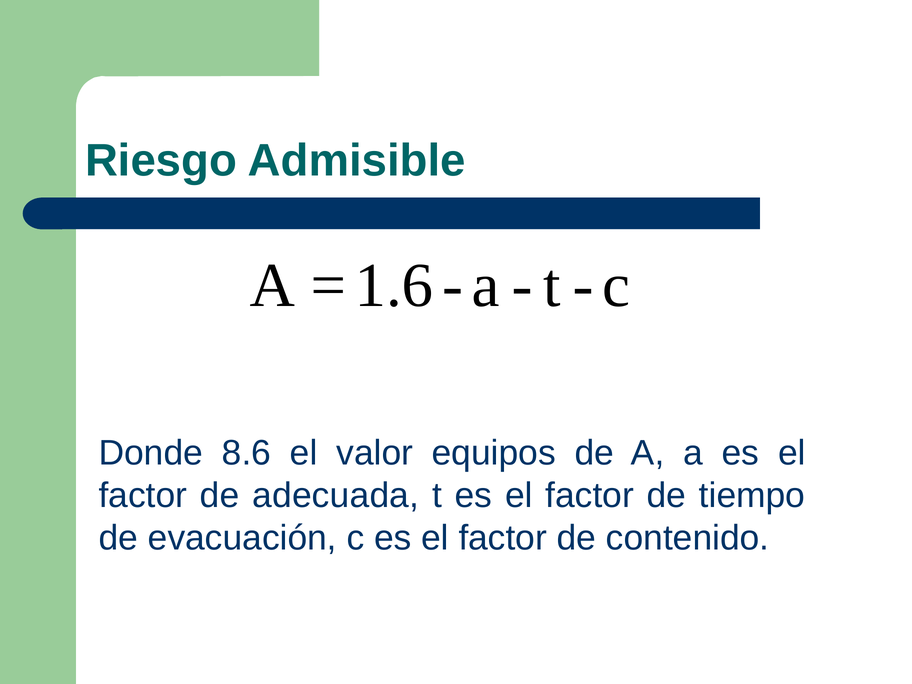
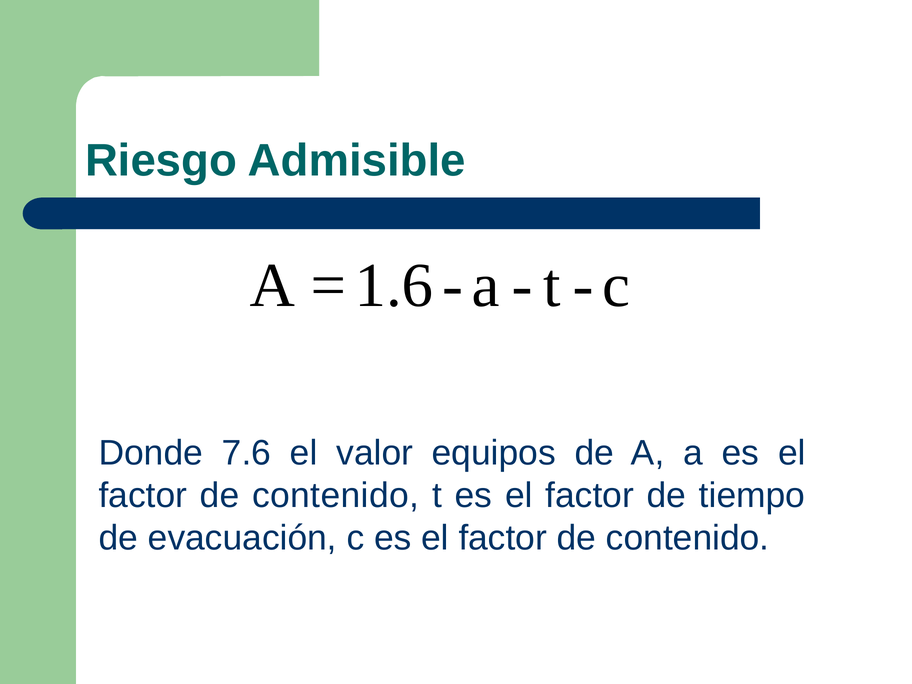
8.6: 8.6 -> 7.6
adecuada at (336, 495): adecuada -> contenido
